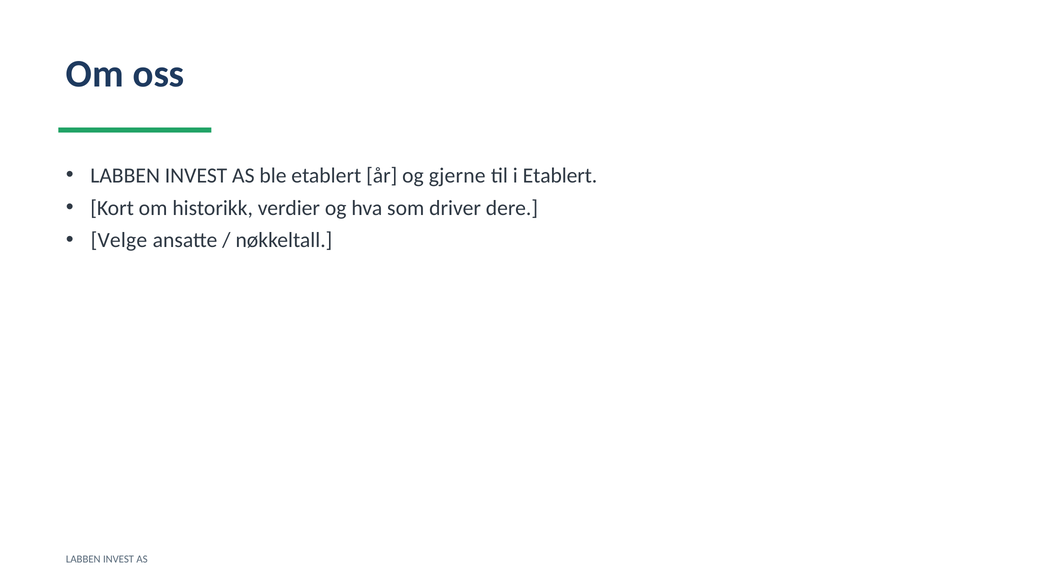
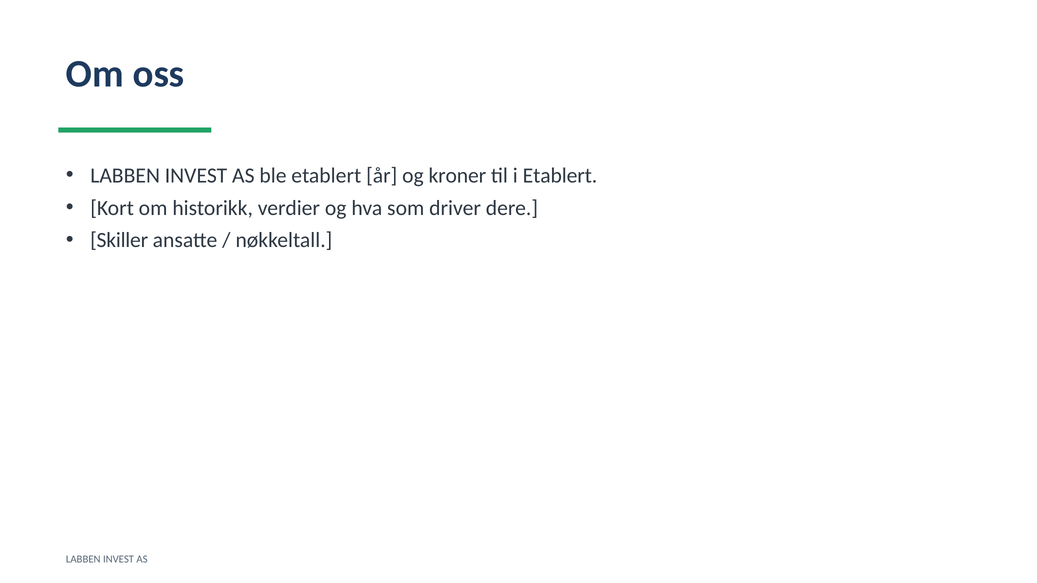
gjerne: gjerne -> kroner
Velge: Velge -> Skiller
